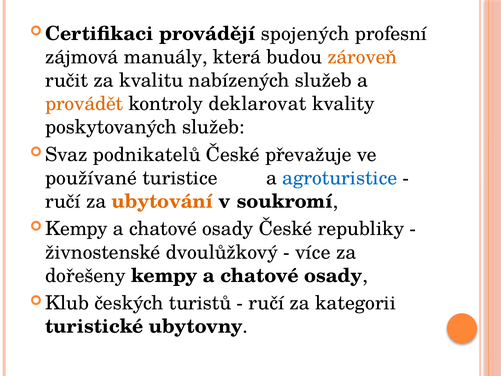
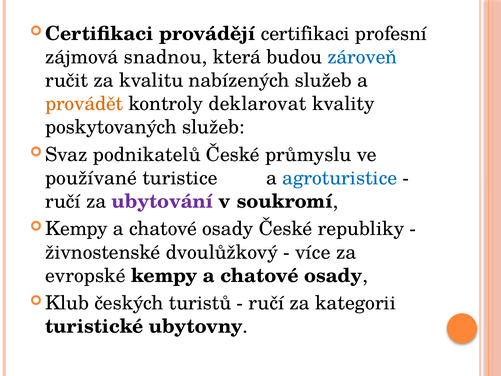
provádějí spojených: spojených -> certifikaci
manuály: manuály -> snadnou
zároveň colour: orange -> blue
převažuje: převažuje -> průmyslu
ubytování colour: orange -> purple
dořešeny: dořešeny -> evropské
